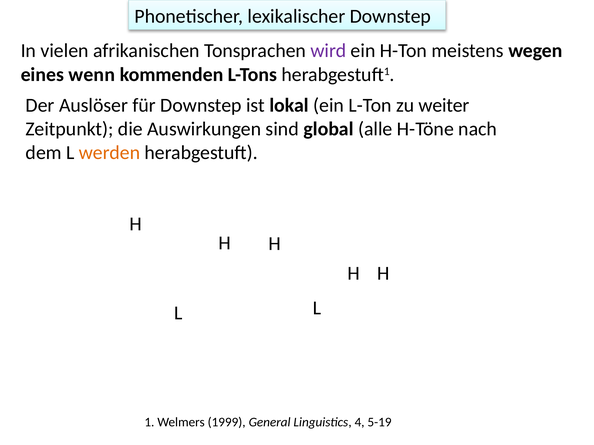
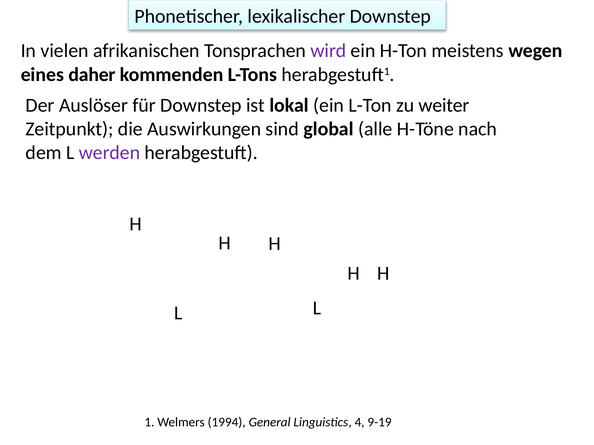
wenn: wenn -> daher
werden colour: orange -> purple
1999: 1999 -> 1994
5-19: 5-19 -> 9-19
